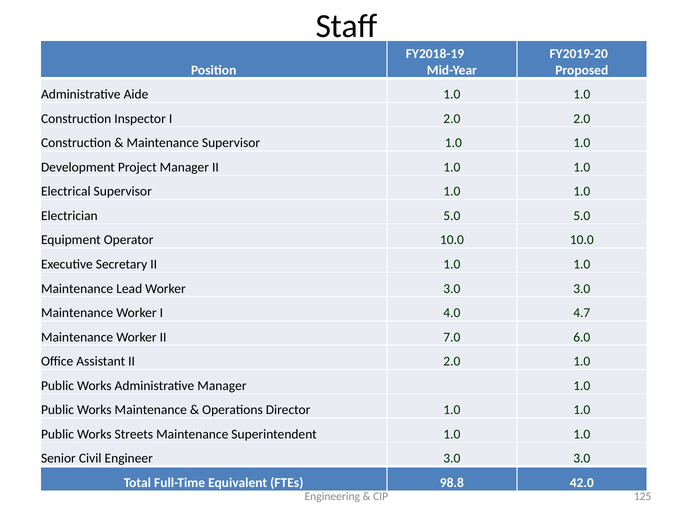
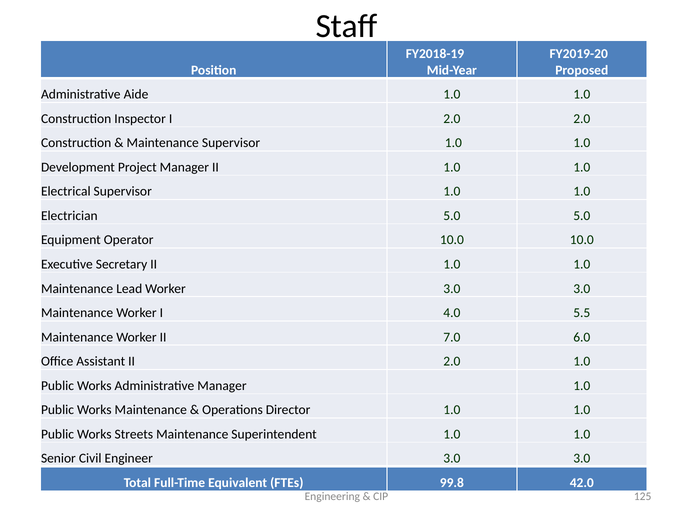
4.7: 4.7 -> 5.5
98.8: 98.8 -> 99.8
